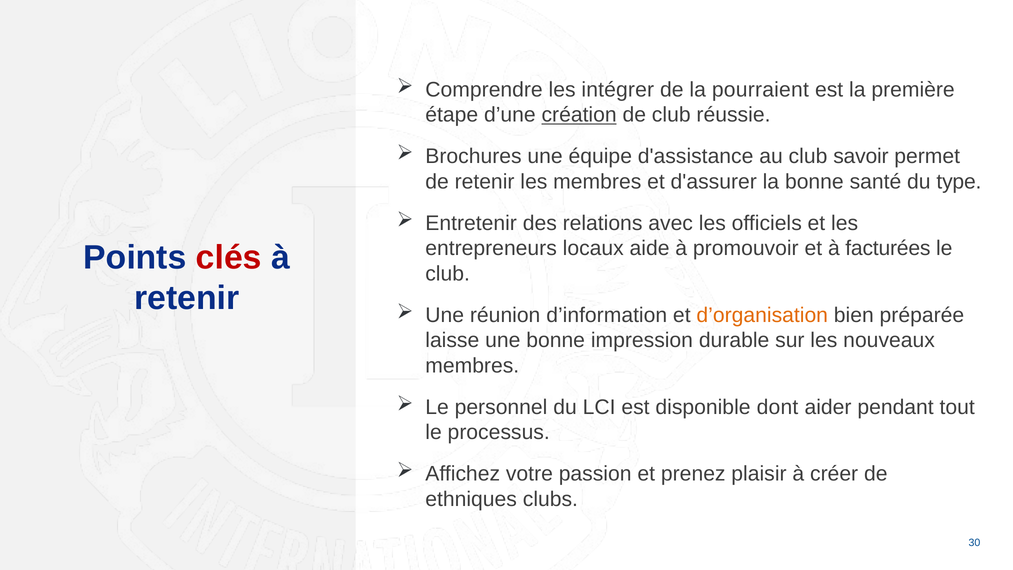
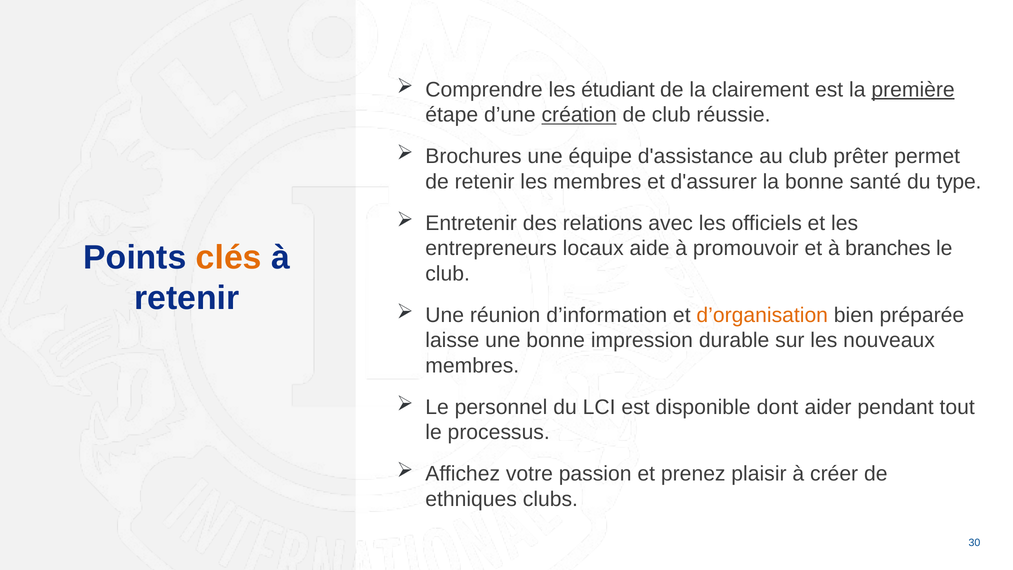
intégrer: intégrer -> étudiant
pourraient: pourraient -> clairement
première underline: none -> present
savoir: savoir -> prêter
facturées: facturées -> branches
clés colour: red -> orange
